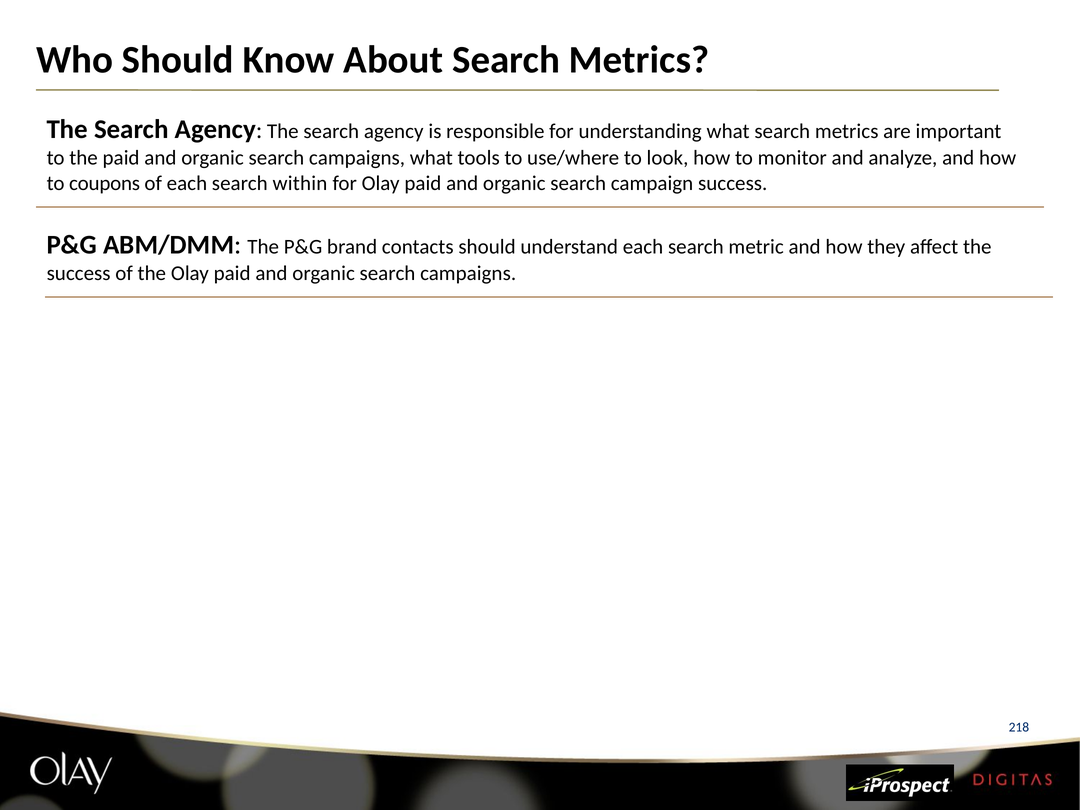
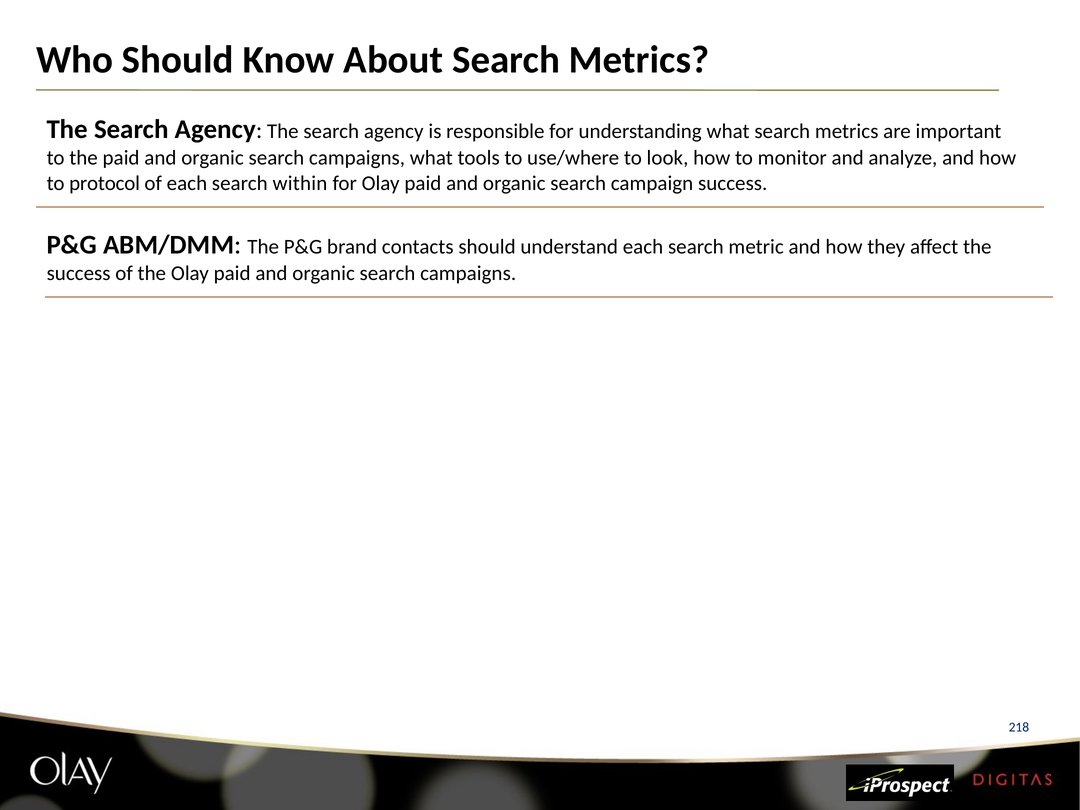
coupons: coupons -> protocol
